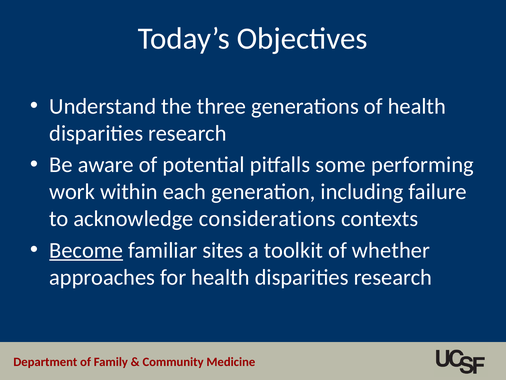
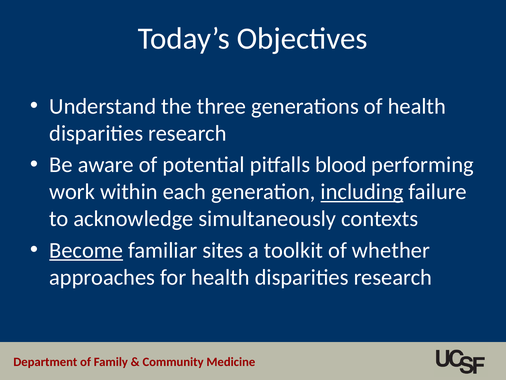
some: some -> blood
including underline: none -> present
considerations: considerations -> simultaneously
